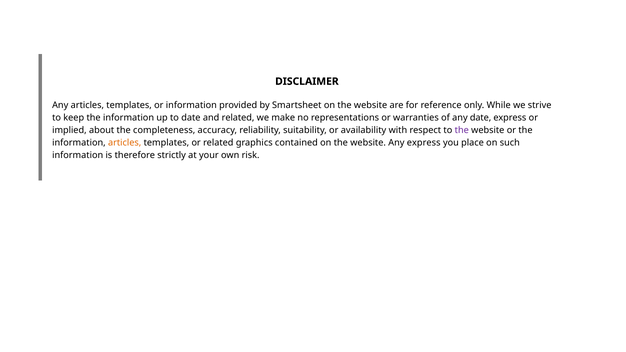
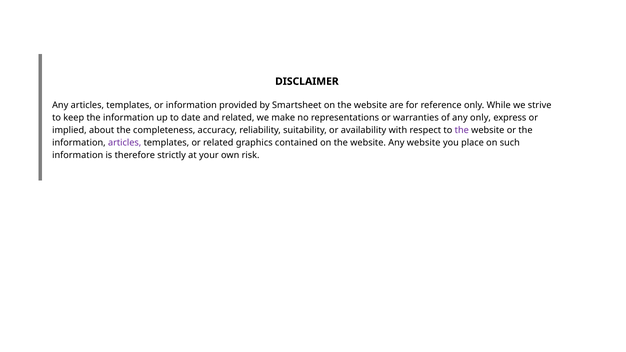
any date: date -> only
articles at (125, 143) colour: orange -> purple
Any express: express -> website
